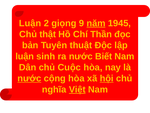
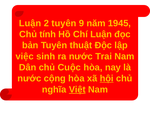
2 giọng: giọng -> tuyên
năm underline: present -> none
thật: thật -> tính
Chí Thần: Thần -> Luận
luận at (25, 56): luận -> việc
Biết: Biết -> Trai
nước at (29, 78) underline: present -> none
